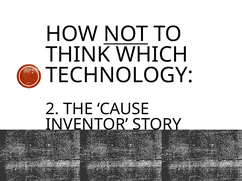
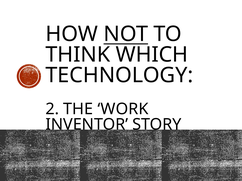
CAUSE: CAUSE -> WORK
